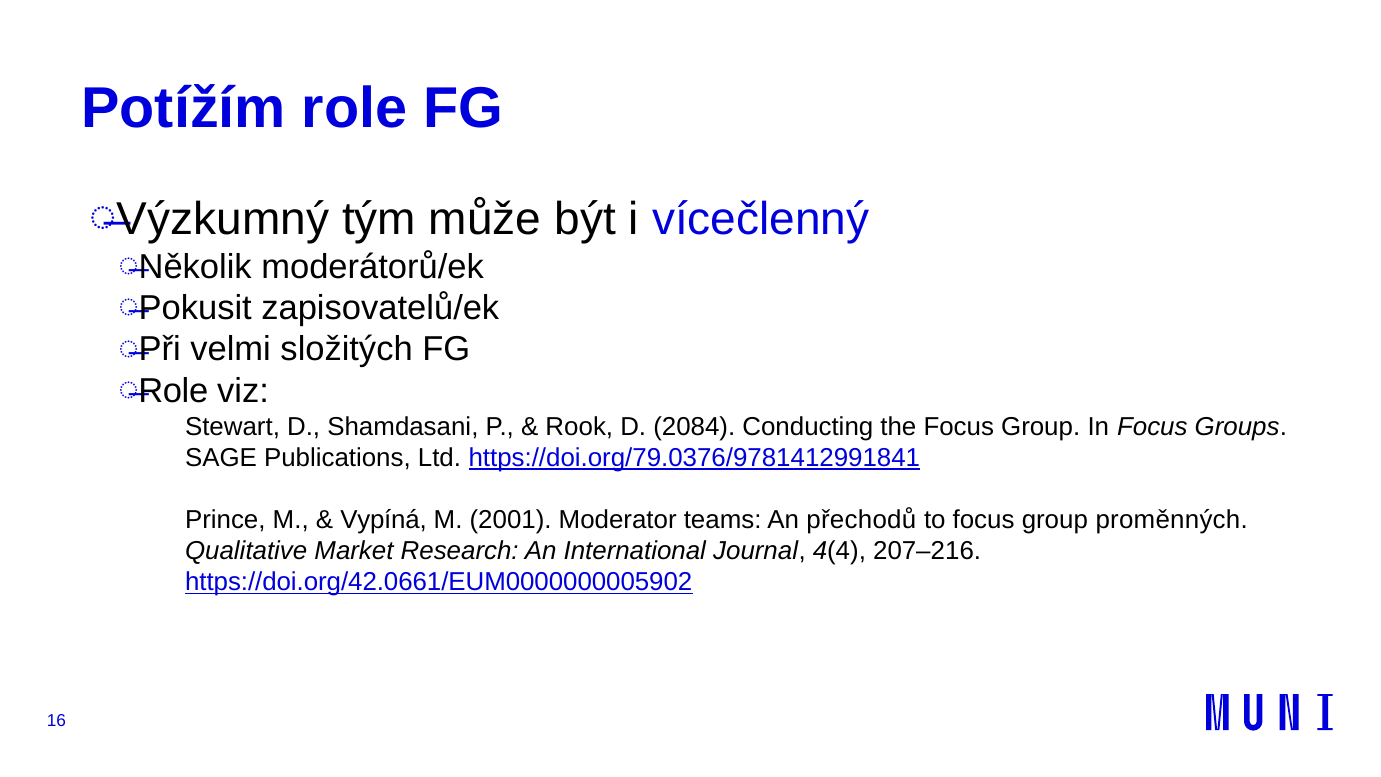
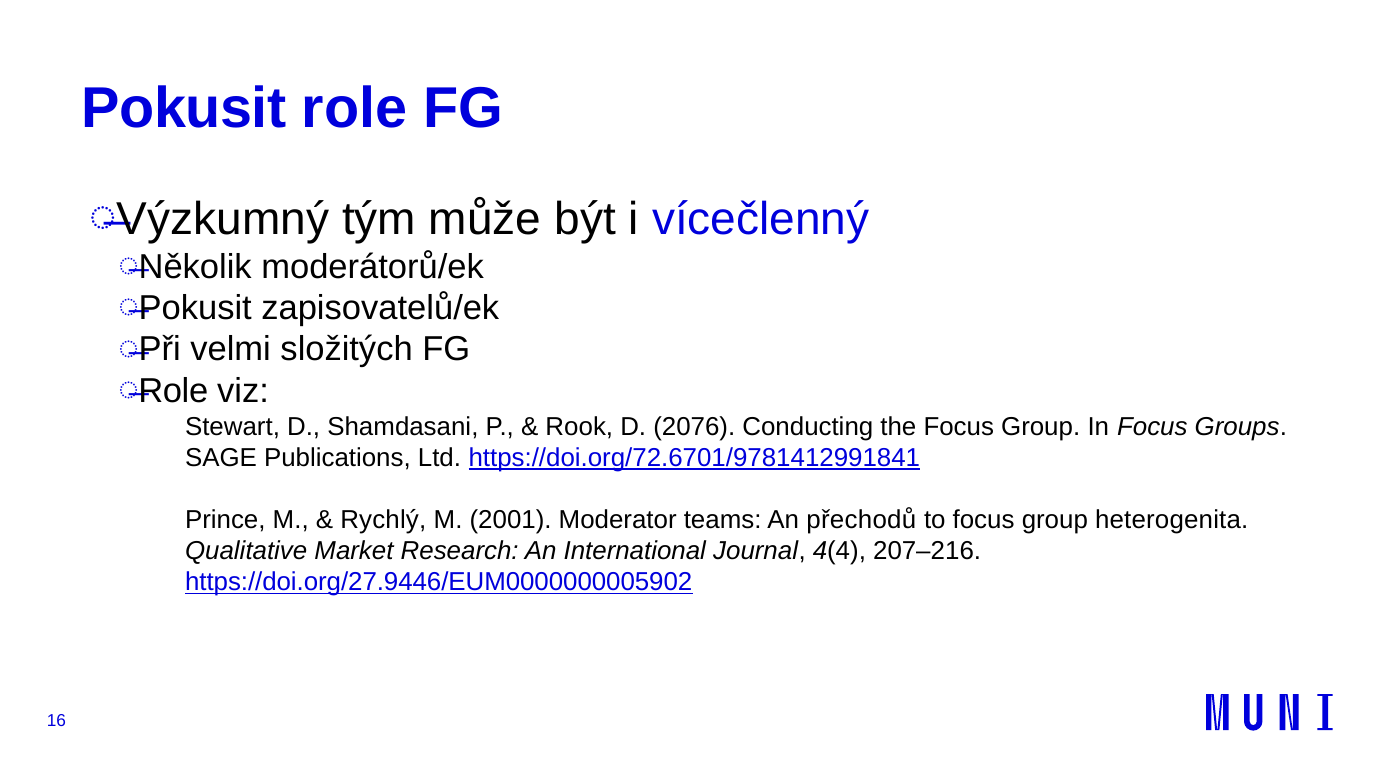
Potížím at (184, 109): Potížím -> Pokusit
2084: 2084 -> 2076
https://doi.org/79.0376/9781412991841: https://doi.org/79.0376/9781412991841 -> https://doi.org/72.6701/9781412991841
Vypíná: Vypíná -> Rychlý
proměnných: proměnných -> heterogenita
https://doi.org/42.0661/EUM0000000005902: https://doi.org/42.0661/EUM0000000005902 -> https://doi.org/27.9446/EUM0000000005902
